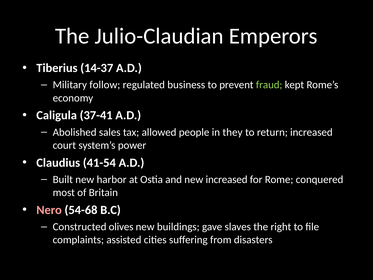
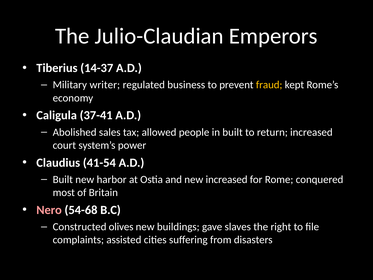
follow: follow -> writer
fraud colour: light green -> yellow
in they: they -> built
